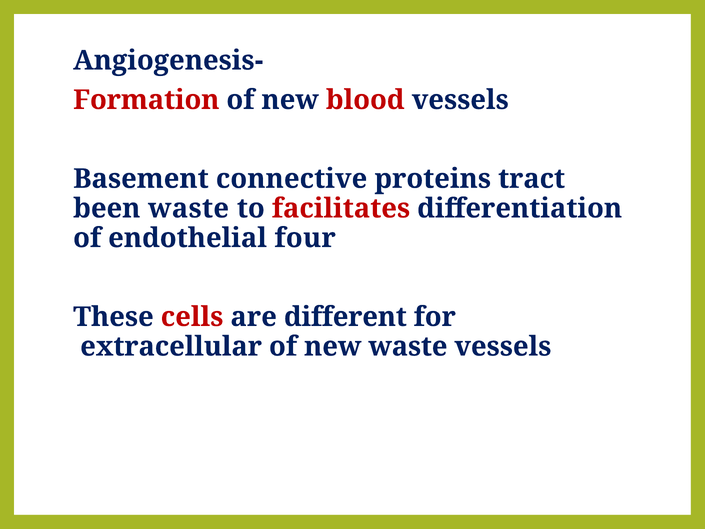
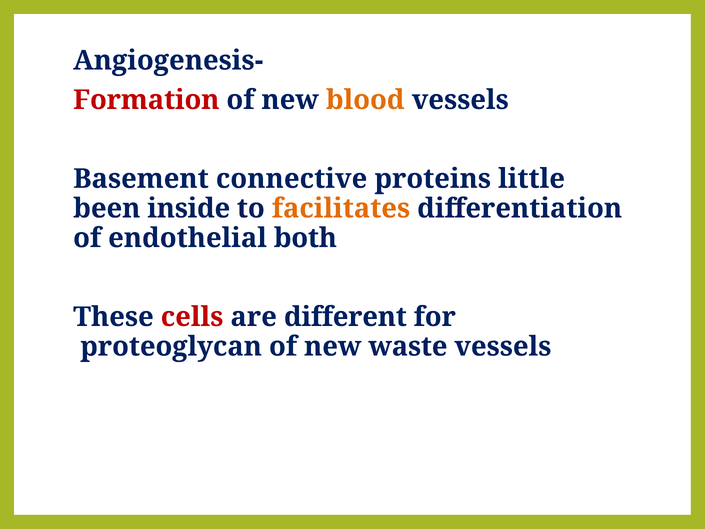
blood colour: red -> orange
tract: tract -> little
been waste: waste -> inside
facilitates colour: red -> orange
four: four -> both
extracellular: extracellular -> proteoglycan
